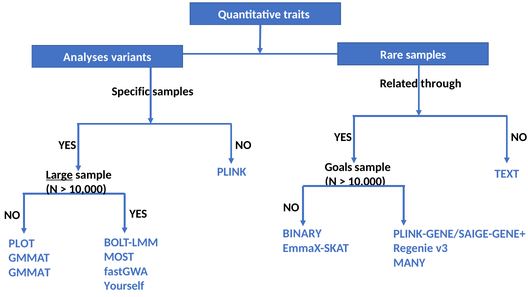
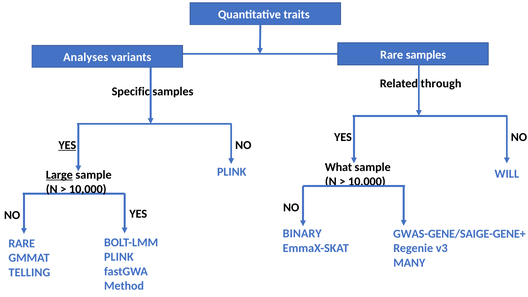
YES at (67, 145) underline: none -> present
Goals: Goals -> What
TEXT: TEXT -> WILL
PLINK-GENE/SAIGE-GENE+: PLINK-GENE/SAIGE-GENE+ -> GWAS-GENE/SAIGE-GENE+
PLOT at (22, 243): PLOT -> RARE
MOST at (119, 257): MOST -> PLINK
GMMAT at (29, 272): GMMAT -> TELLING
Yourself: Yourself -> Method
